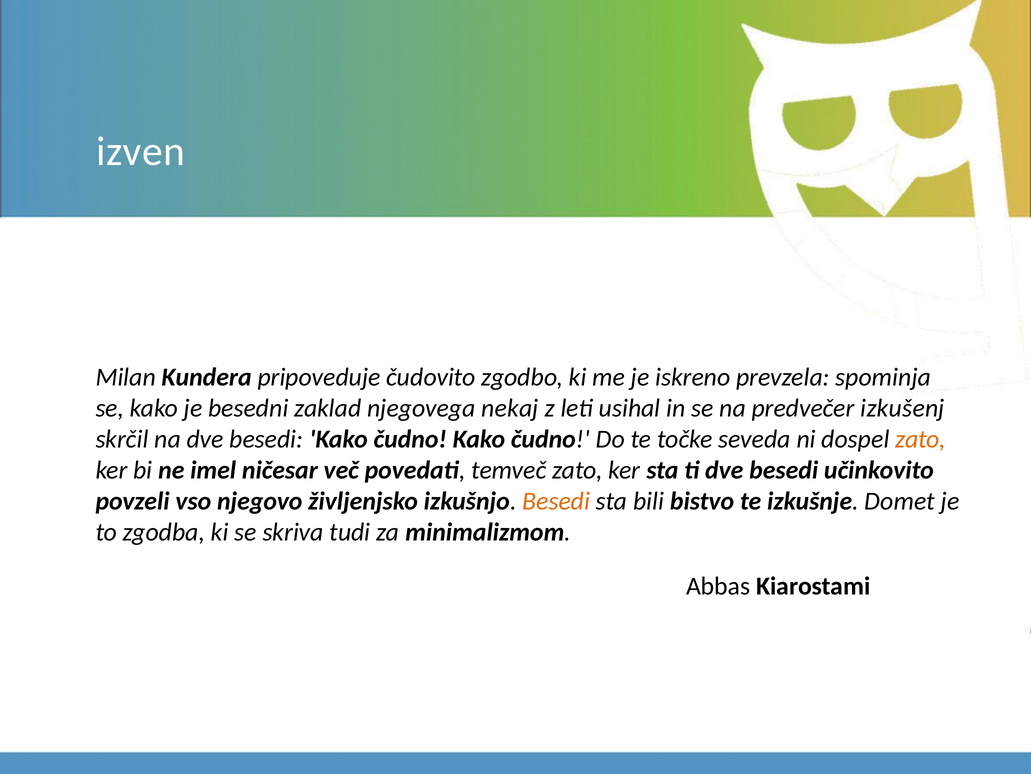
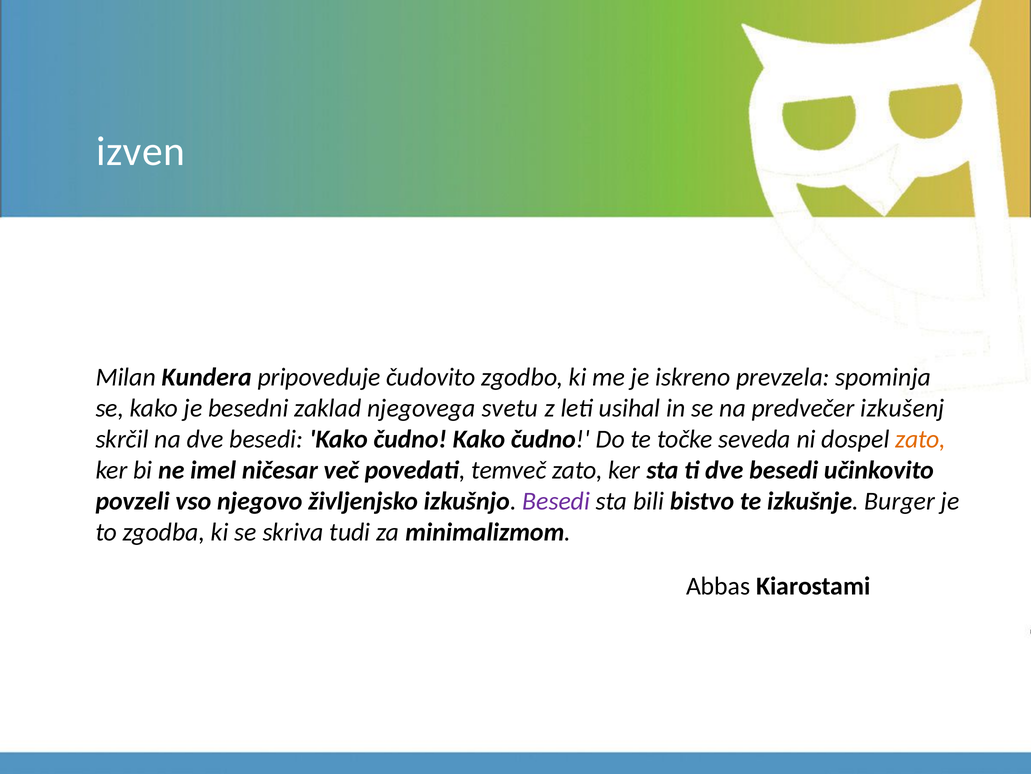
nekaj: nekaj -> svetu
Besedi at (556, 501) colour: orange -> purple
Domet: Domet -> Burger
